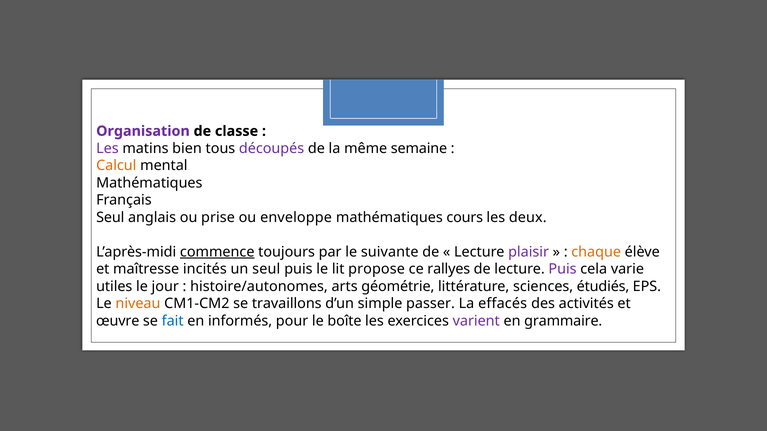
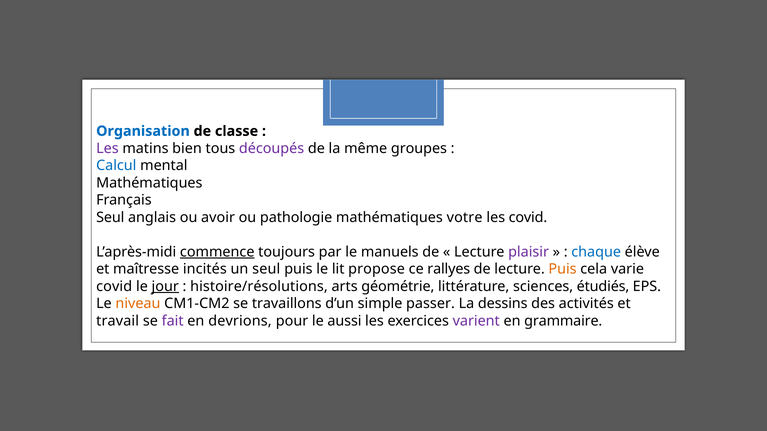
Organisation colour: purple -> blue
semaine: semaine -> groupes
Calcul colour: orange -> blue
prise: prise -> avoir
enveloppe: enveloppe -> pathologie
cours: cours -> votre
les deux: deux -> covid
suivante: suivante -> manuels
chaque colour: orange -> blue
Puis at (563, 269) colour: purple -> orange
utiles at (114, 287): utiles -> covid
jour underline: none -> present
histoire/autonomes: histoire/autonomes -> histoire/résolutions
effacés: effacés -> dessins
œuvre: œuvre -> travail
fait colour: blue -> purple
informés: informés -> devrions
boîte: boîte -> aussi
